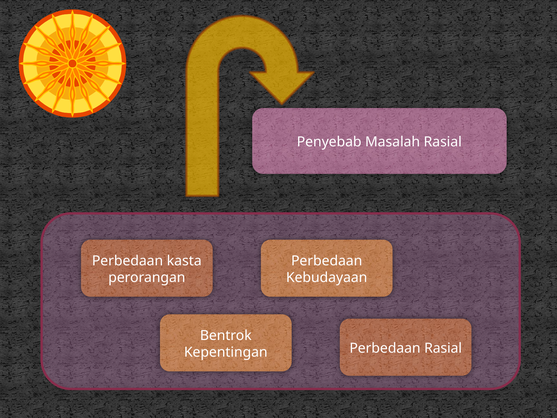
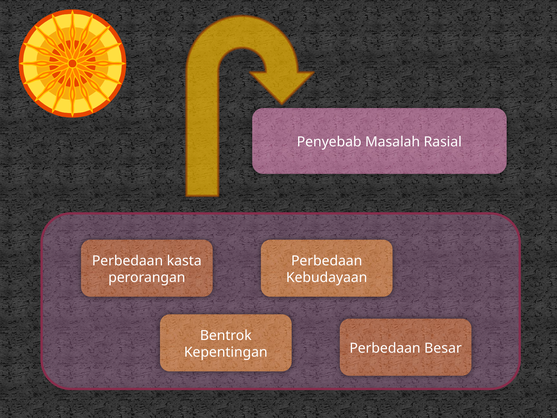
Perbedaan Rasial: Rasial -> Besar
